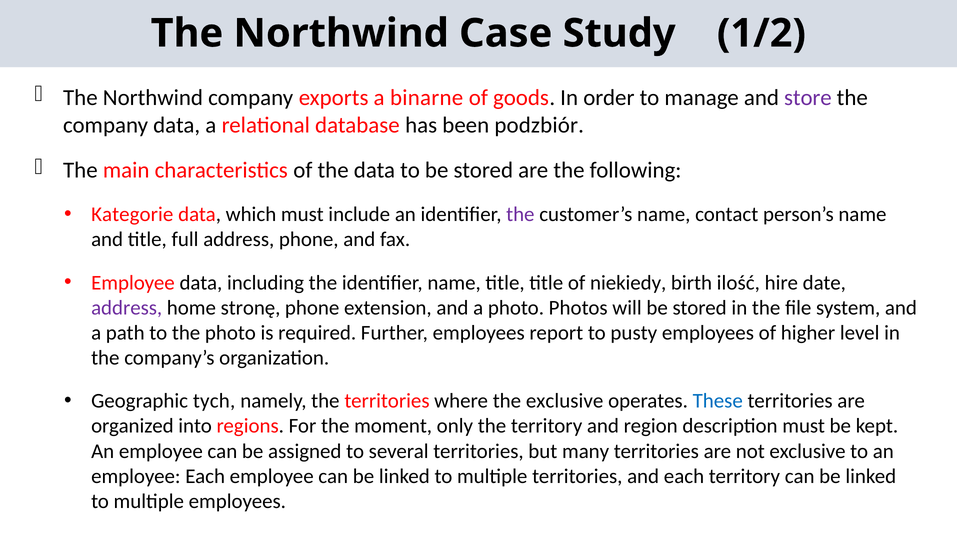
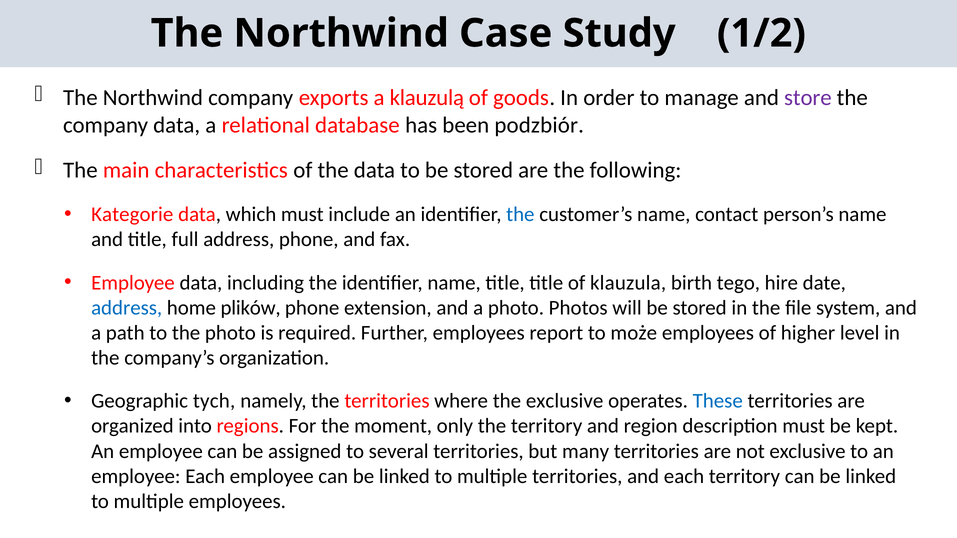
binarne: binarne -> klauzulą
the at (520, 215) colour: purple -> blue
niekiedy: niekiedy -> klauzula
ilość: ilość -> tego
address at (127, 308) colour: purple -> blue
stronę: stronę -> plików
pusty: pusty -> może
